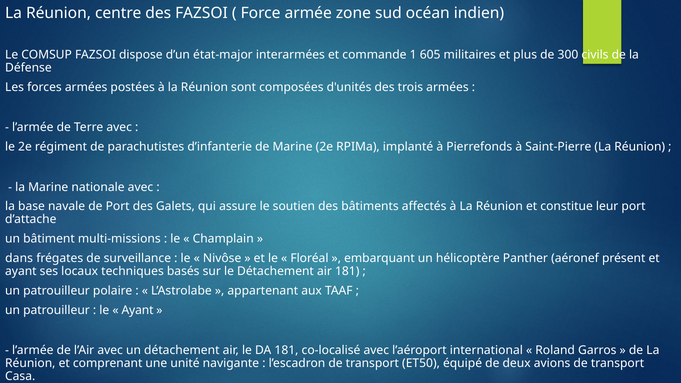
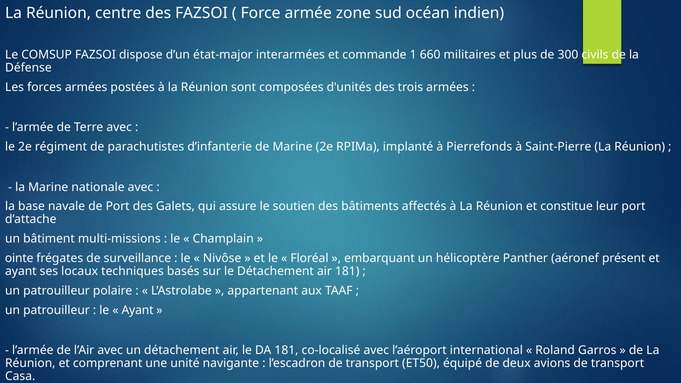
605: 605 -> 660
dans: dans -> ointe
